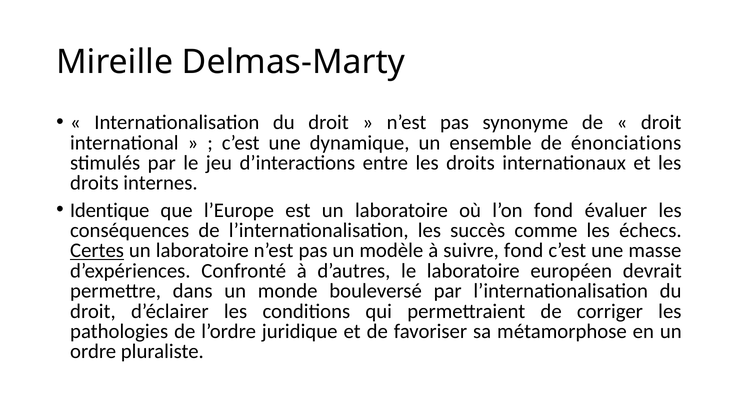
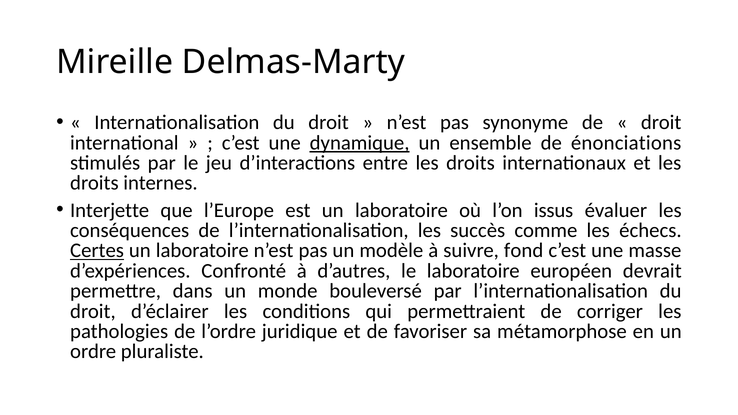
dynamique underline: none -> present
Identique: Identique -> Interjette
l’on fond: fond -> issus
